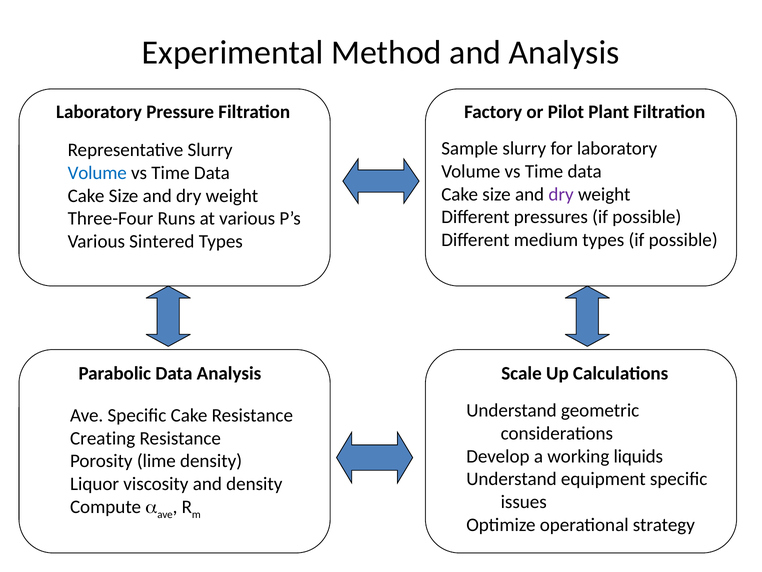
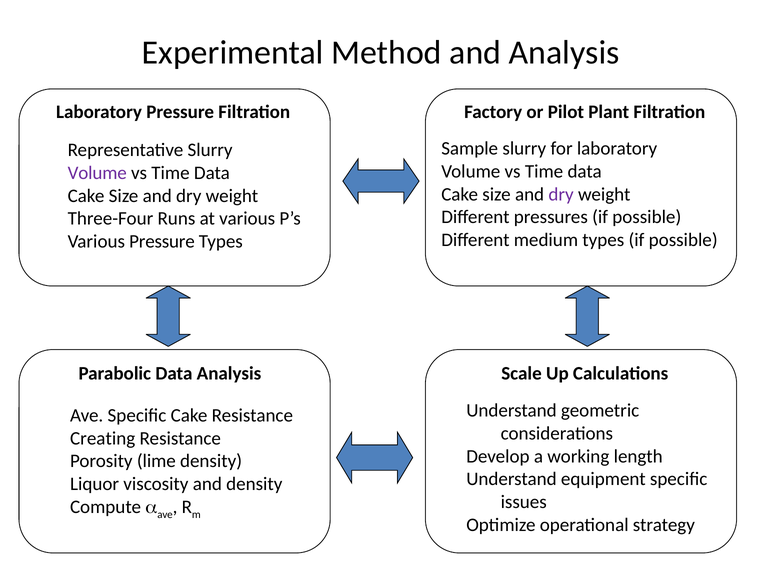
Volume at (97, 173) colour: blue -> purple
Various Sintered: Sintered -> Pressure
liquids: liquids -> length
